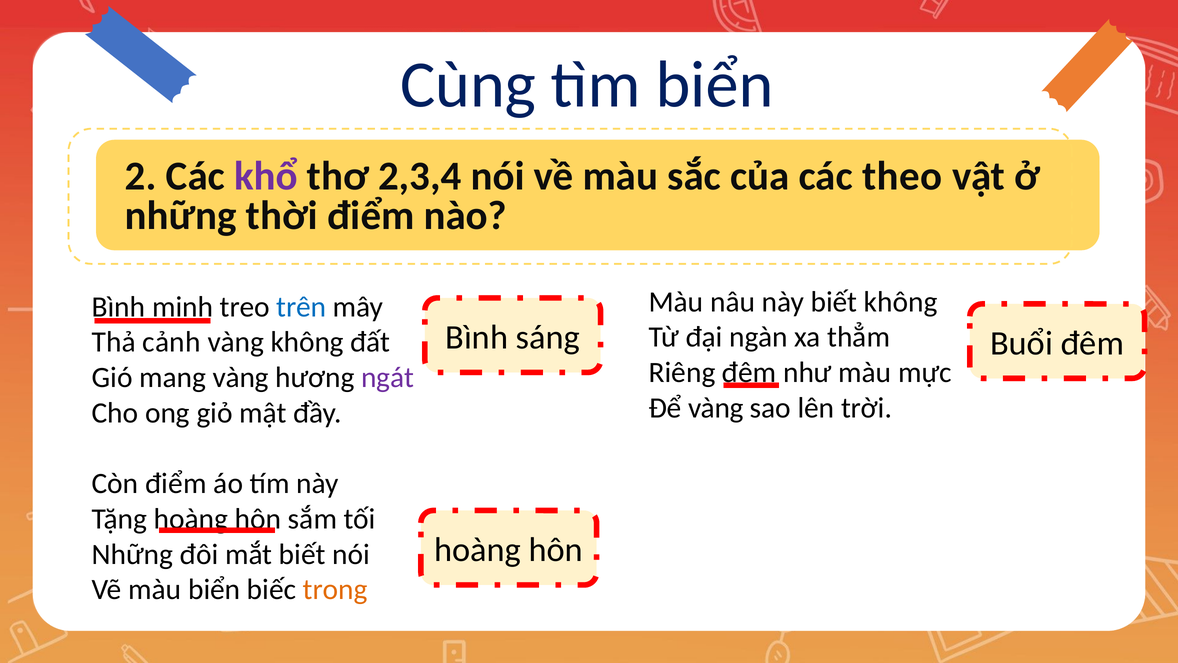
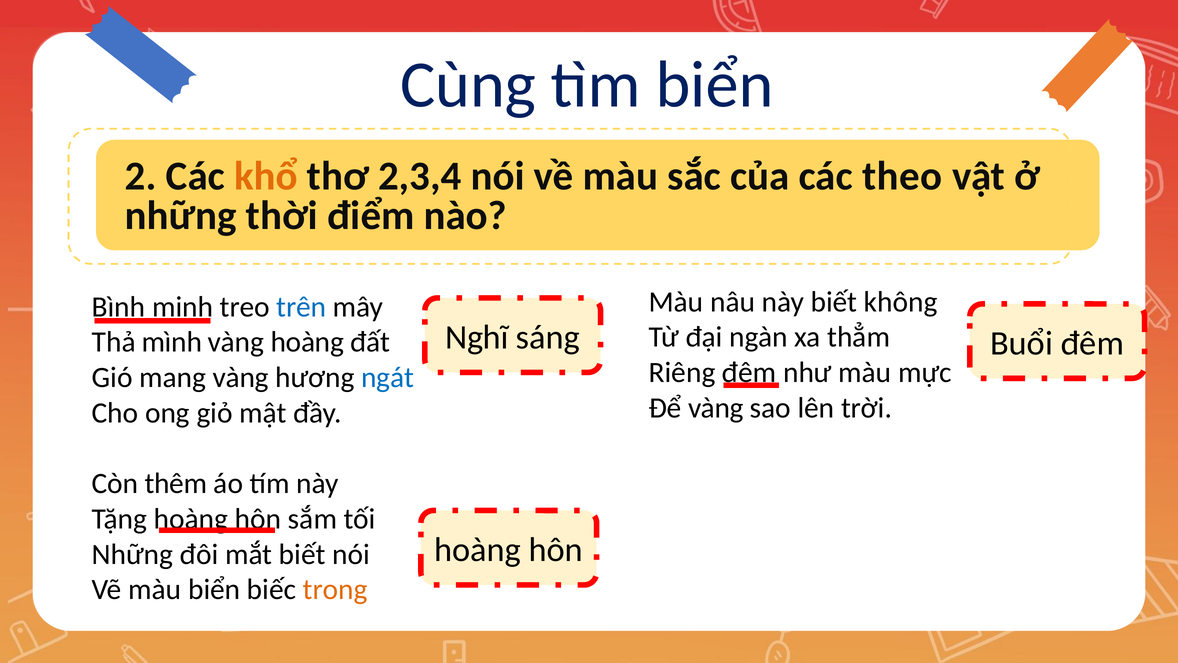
khổ colour: purple -> orange
Bình at (477, 337): Bình -> Nghĩ
cảnh: cảnh -> mình
vàng không: không -> hoàng
ngát colour: purple -> blue
Còn điểm: điểm -> thêm
